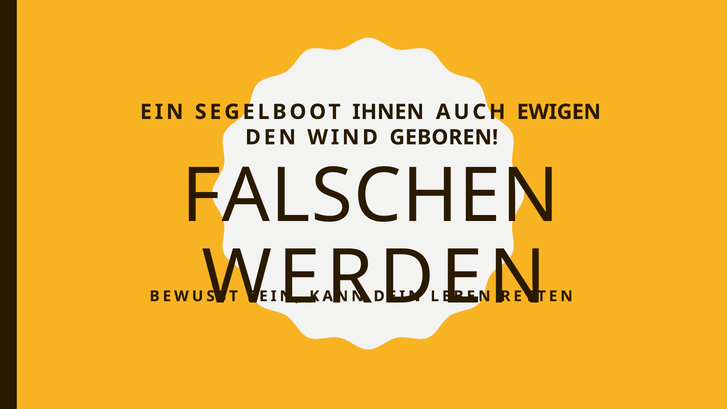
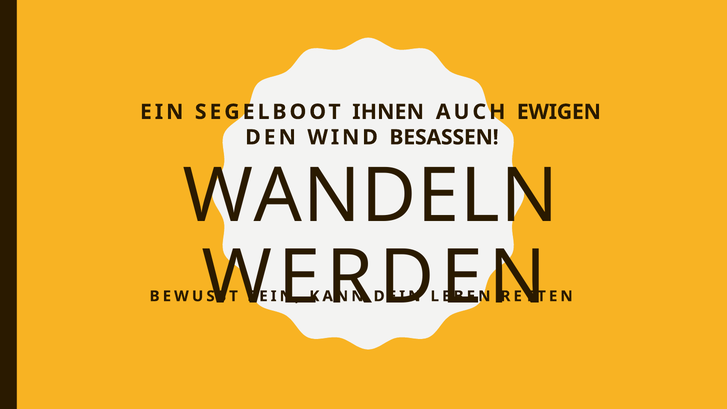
GEBOREN: GEBOREN -> BESASSEN
FALSCHEN: FALSCHEN -> WANDELN
